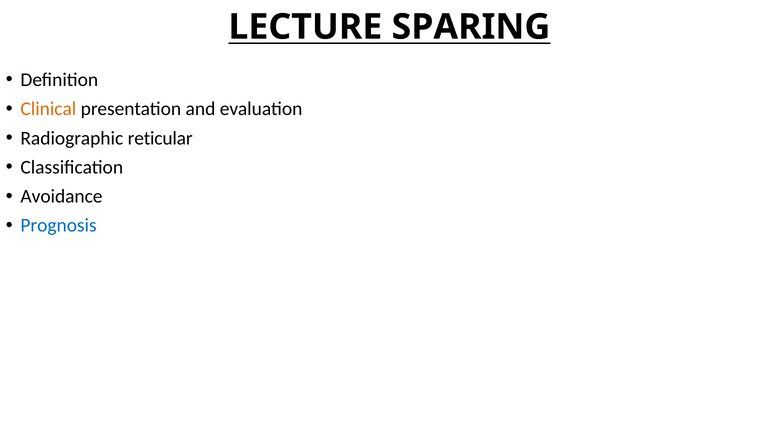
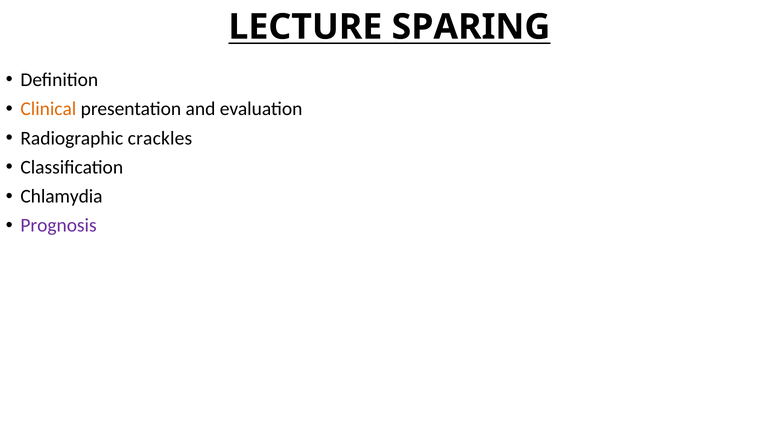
reticular: reticular -> crackles
Avoidance: Avoidance -> Chlamydia
Prognosis colour: blue -> purple
